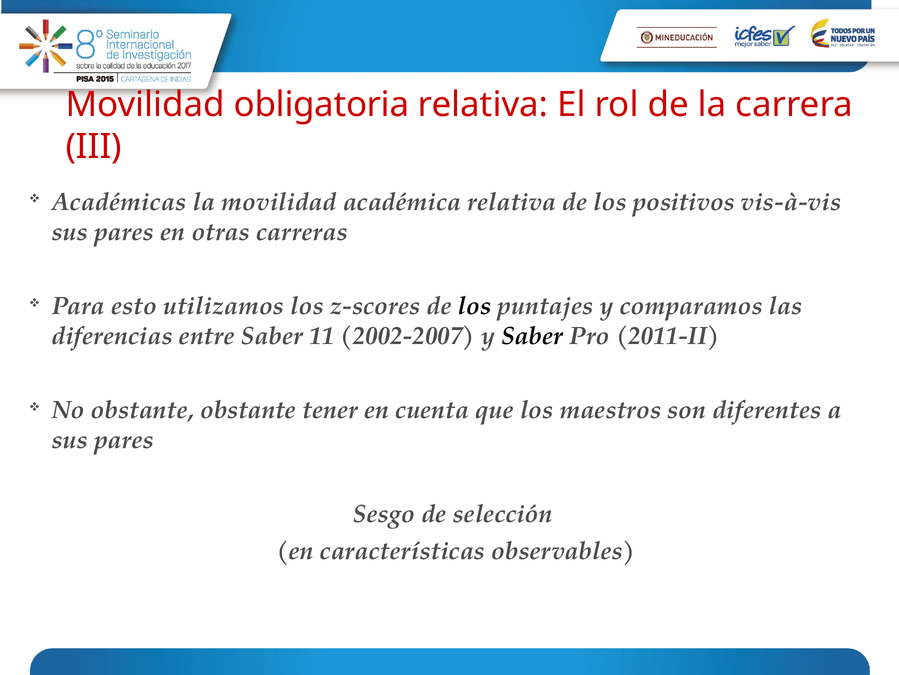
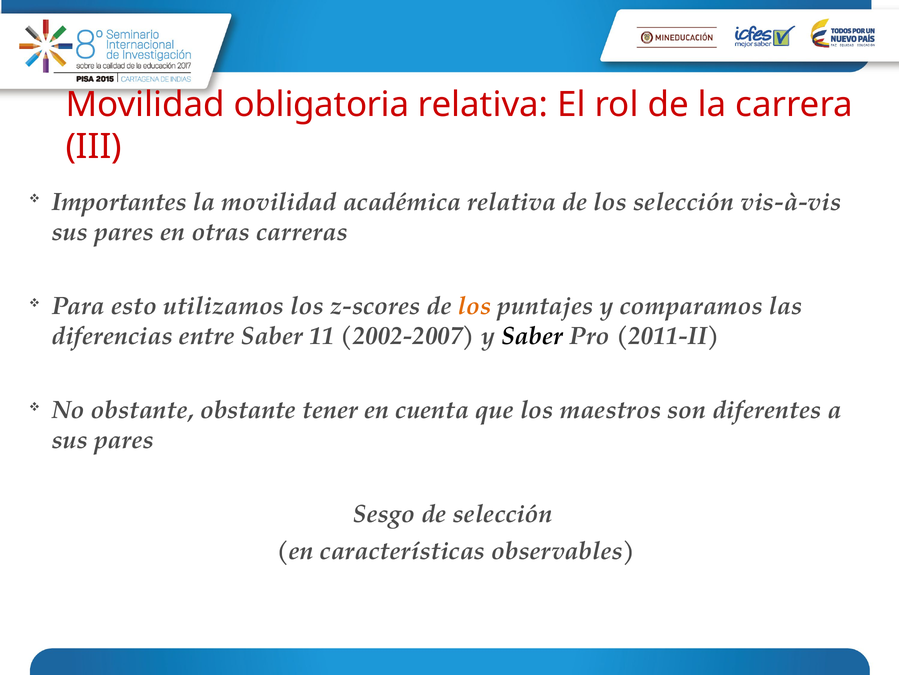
Académicas: Académicas -> Importantes
los positivos: positivos -> selección
los at (475, 305) colour: black -> orange
